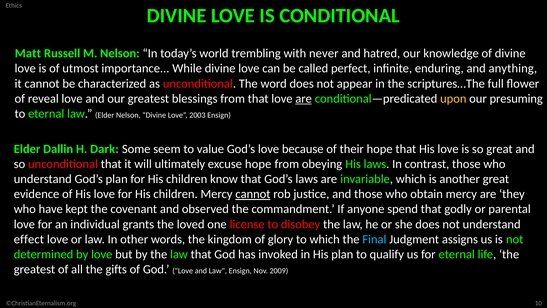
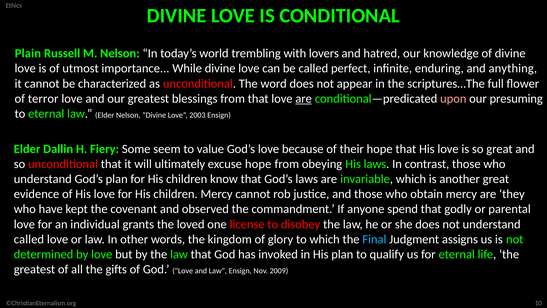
Matt: Matt -> Plain
never: never -> lovers
reveal: reveal -> terror
upon colour: yellow -> pink
Dark: Dark -> Fiery
cannot at (253, 194) underline: present -> none
effect at (29, 239): effect -> called
